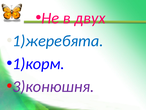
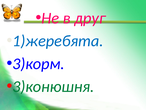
двух: двух -> друг
1)корм: 1)корм -> 3)корм
3)конюшня colour: purple -> green
